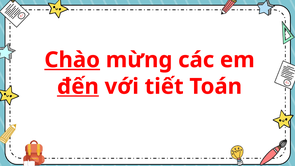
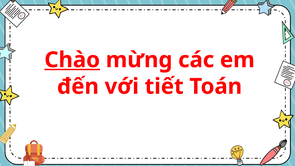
đến underline: present -> none
